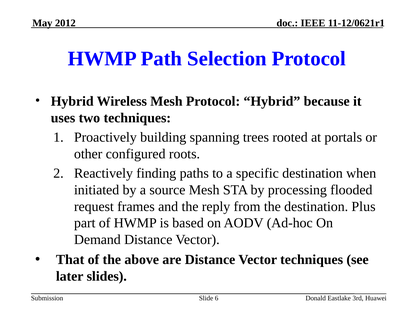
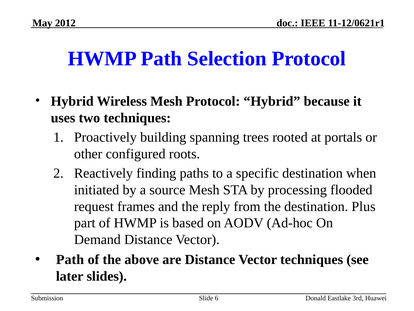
That at (70, 259): That -> Path
